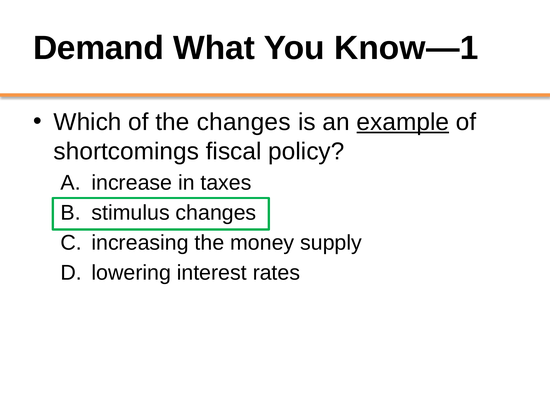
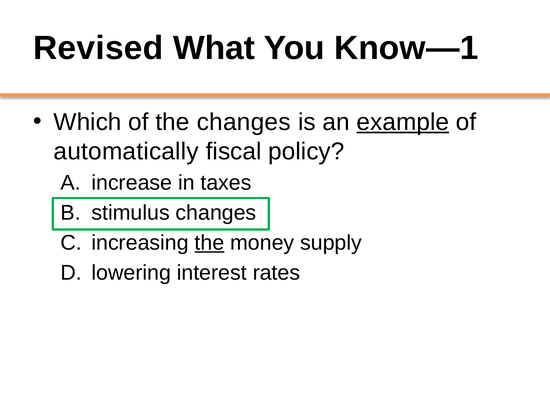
Demand: Demand -> Revised
shortcomings: shortcomings -> automatically
the at (209, 243) underline: none -> present
